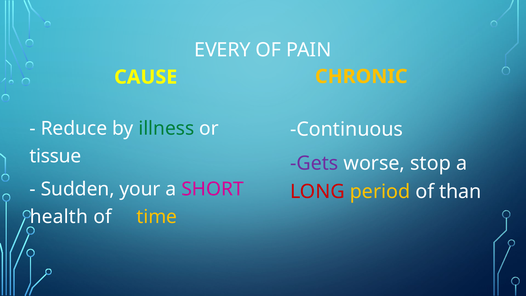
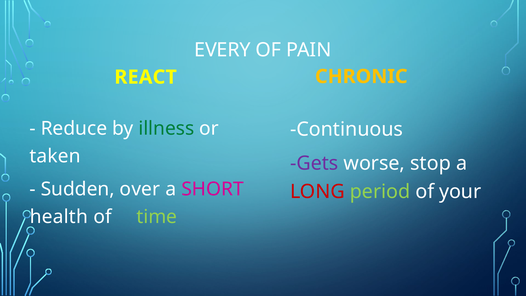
CAUSE: CAUSE -> REACT
tissue: tissue -> taken
your: your -> over
period colour: yellow -> light green
than: than -> your
time colour: yellow -> light green
